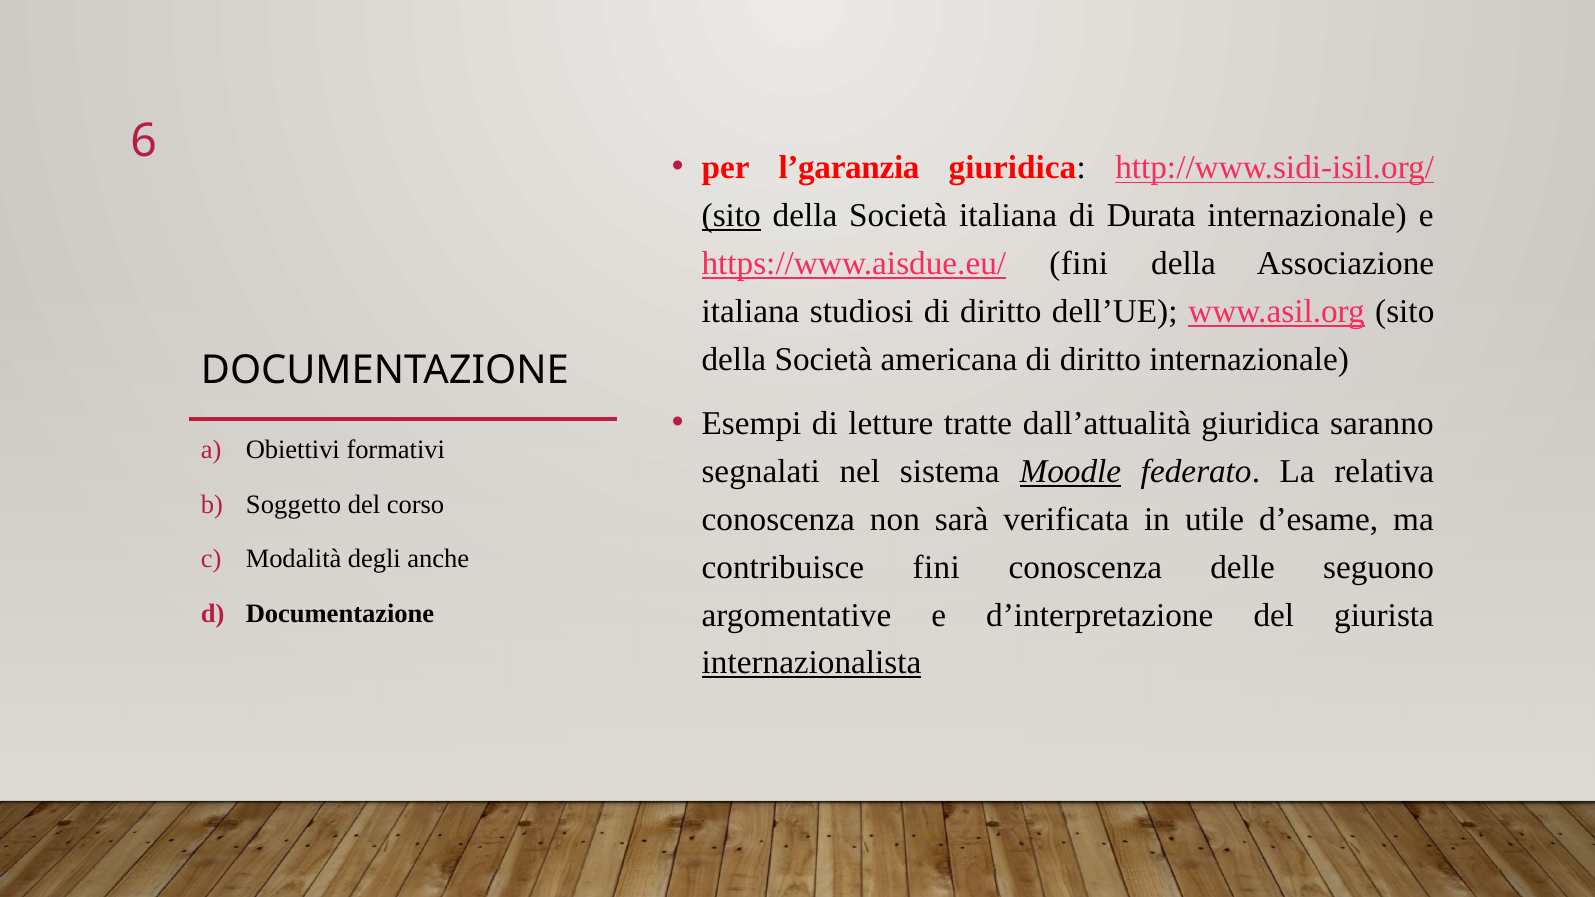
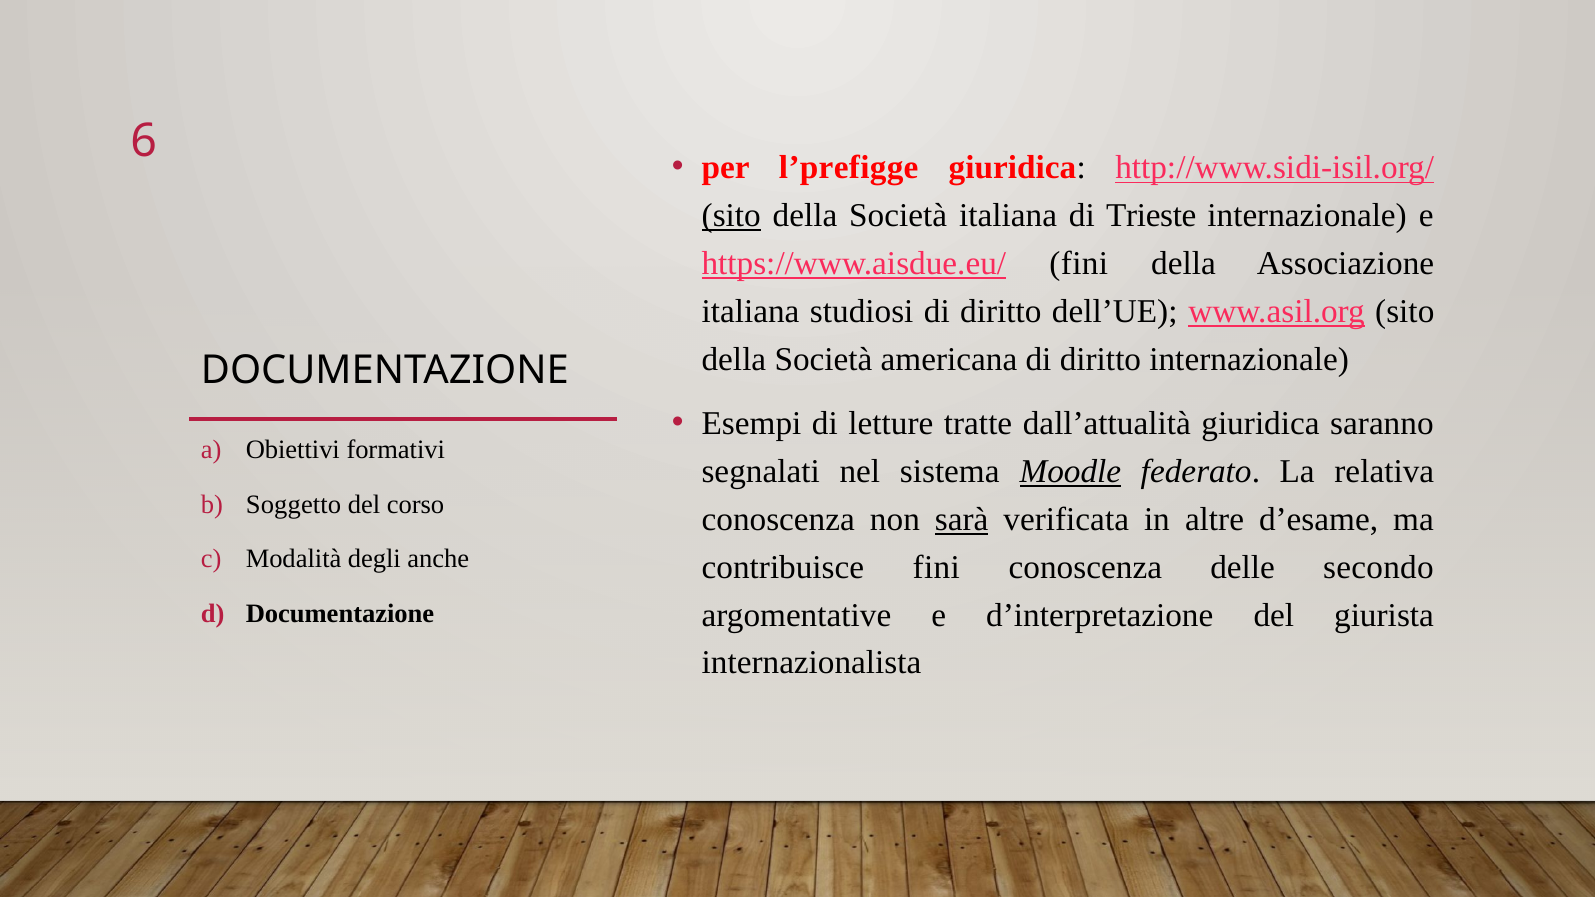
l’garanzia: l’garanzia -> l’prefigge
Durata: Durata -> Trieste
sarà underline: none -> present
utile: utile -> altre
seguono: seguono -> secondo
internazionalista underline: present -> none
